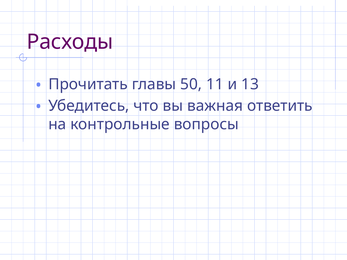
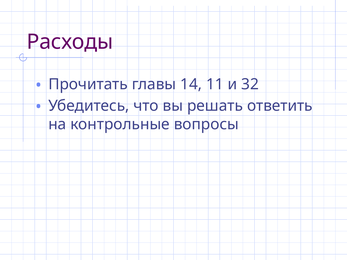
50: 50 -> 14
13: 13 -> 32
важная: важная -> решать
